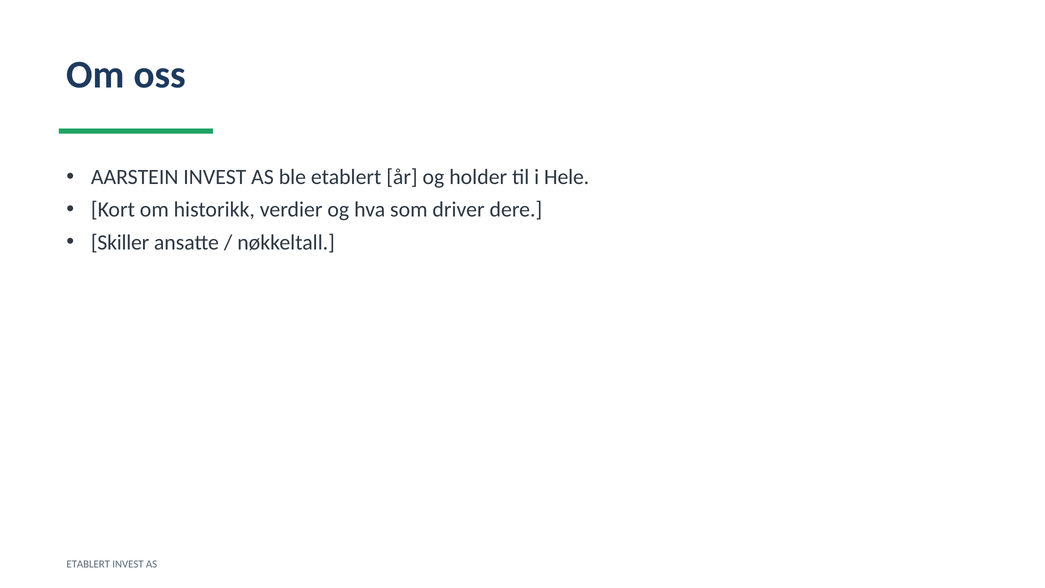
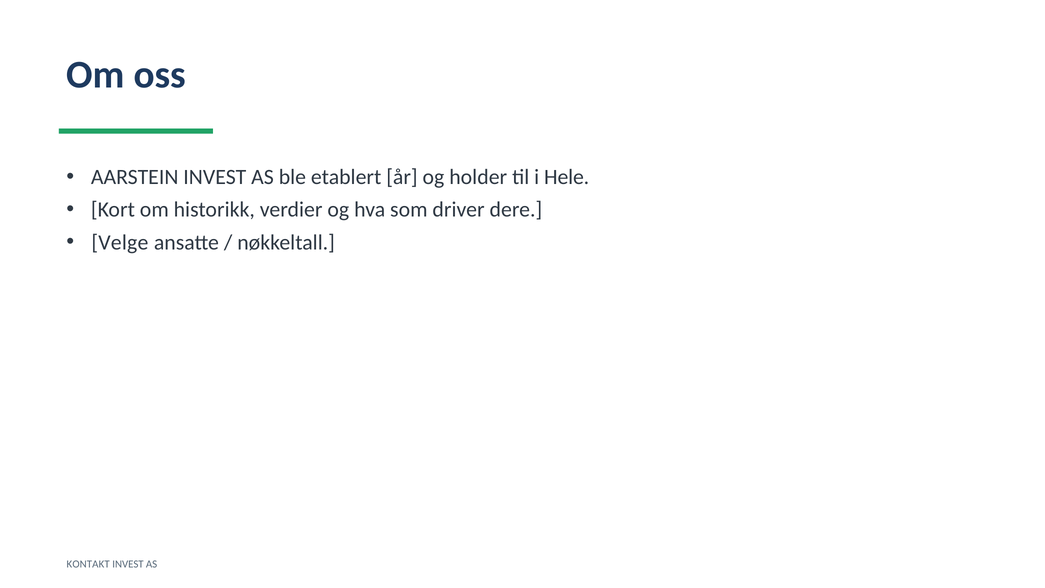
Skiller: Skiller -> Velge
ETABLERT at (88, 564): ETABLERT -> KONTAKT
